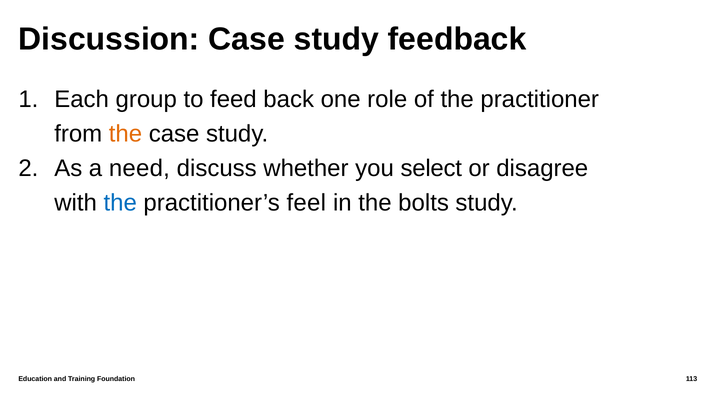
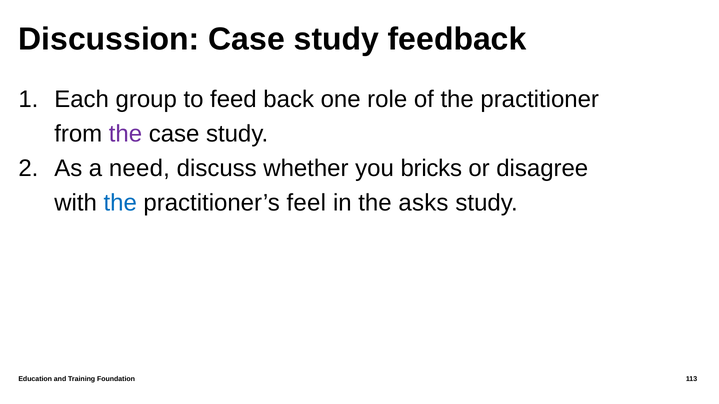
the at (125, 134) colour: orange -> purple
select: select -> bricks
bolts: bolts -> asks
